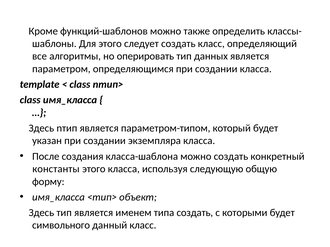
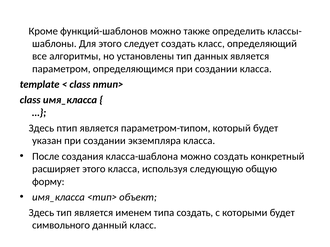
оперировать: оперировать -> установлены
константы: константы -> расширяет
